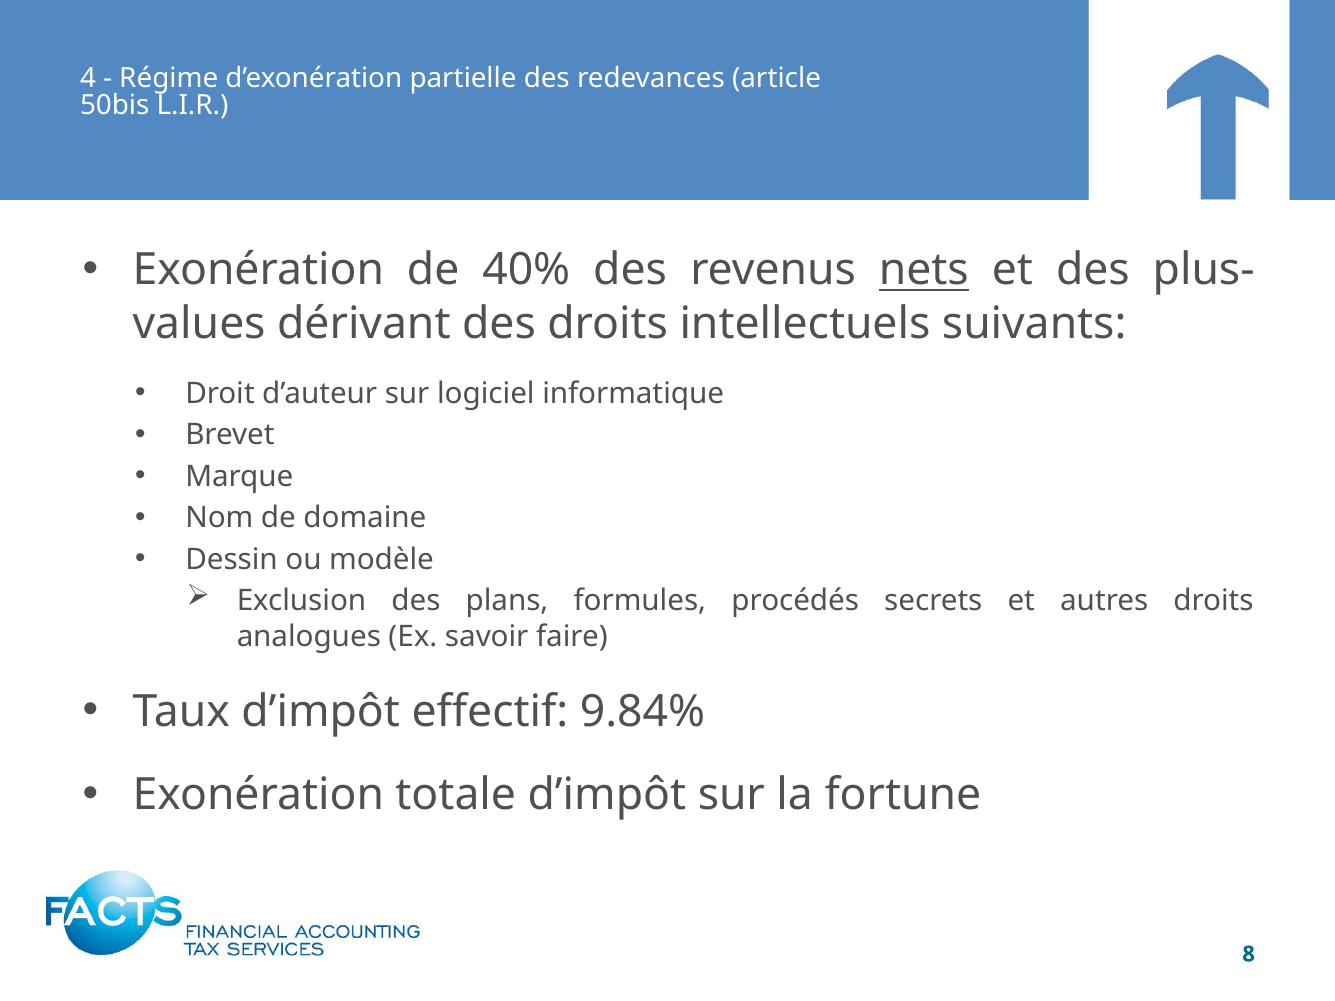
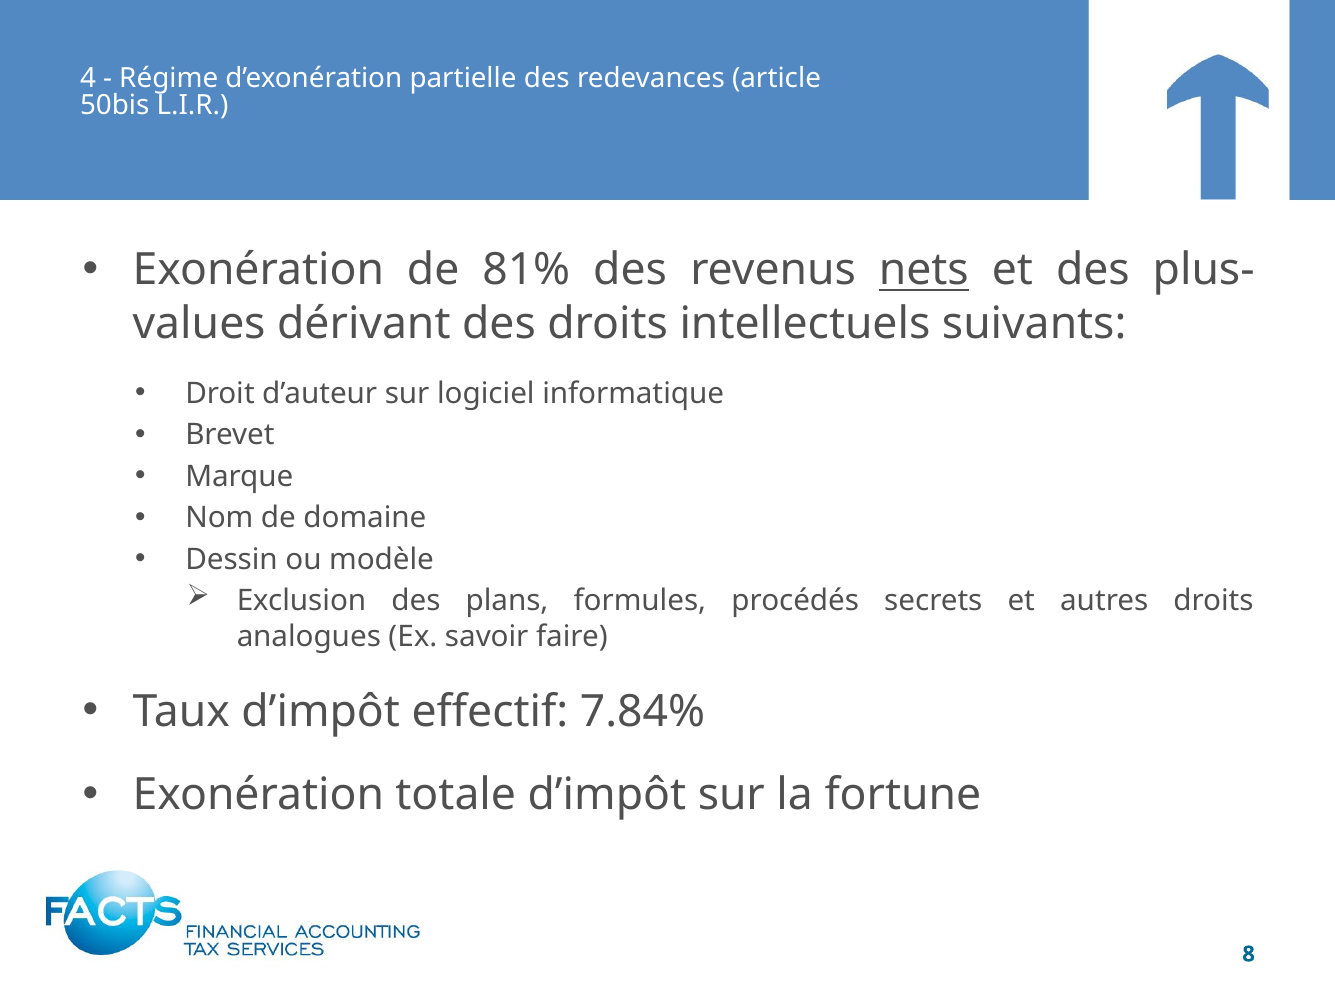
40%: 40% -> 81%
9.84%: 9.84% -> 7.84%
